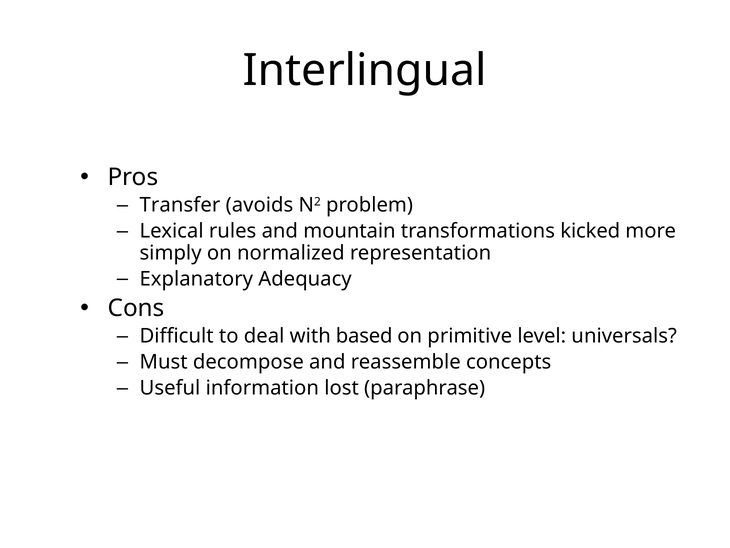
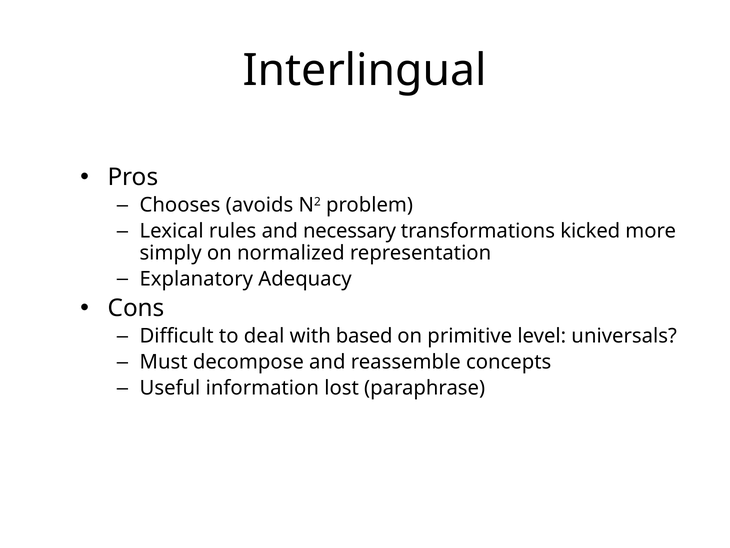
Transfer: Transfer -> Chooses
mountain: mountain -> necessary
